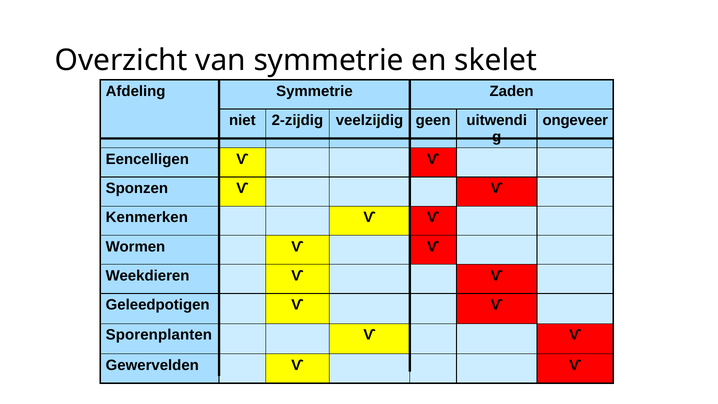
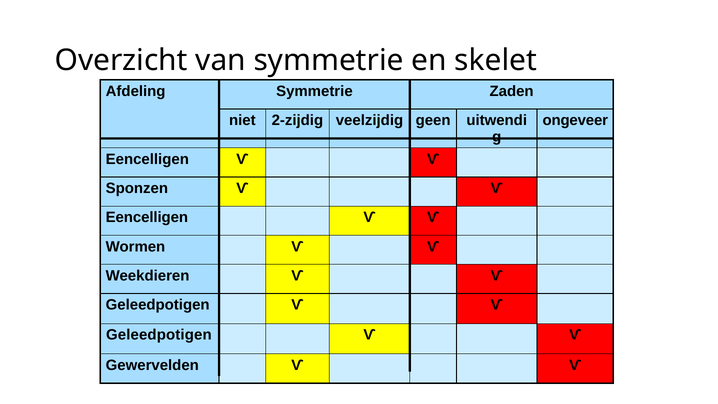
Kenmerken at (147, 217): Kenmerken -> Eencelligen
Sporenplanten at (159, 335): Sporenplanten -> Geleedpotigen
